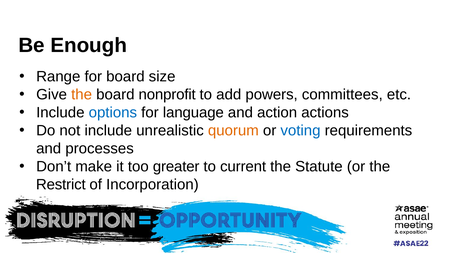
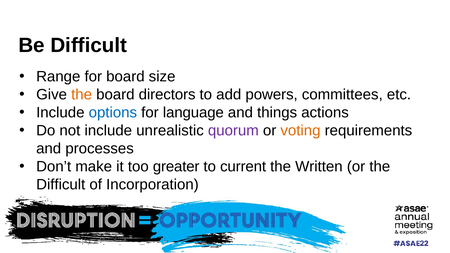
Be Enough: Enough -> Difficult
nonprofit: nonprofit -> directors
action: action -> things
quorum colour: orange -> purple
voting colour: blue -> orange
Statute: Statute -> Written
Restrict at (61, 185): Restrict -> Difficult
